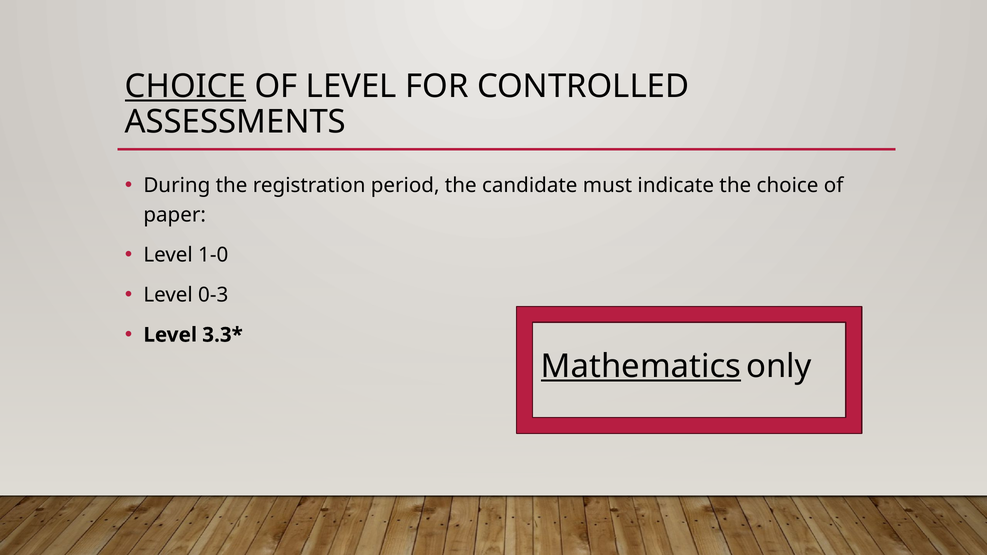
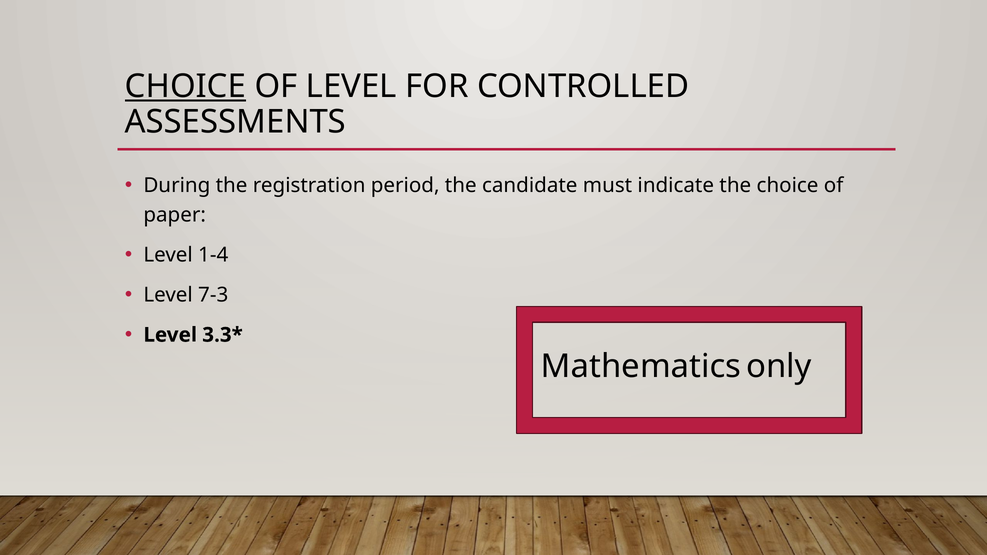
1-0: 1-0 -> 1-4
0-3: 0-3 -> 7-3
Mathematics underline: present -> none
